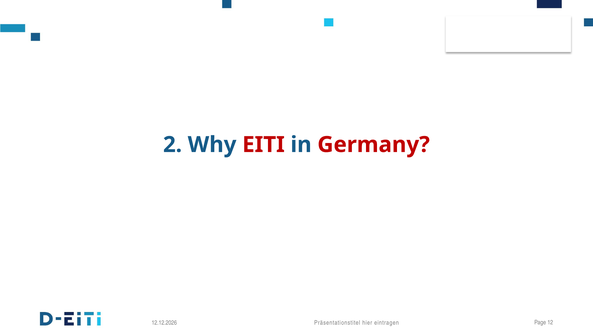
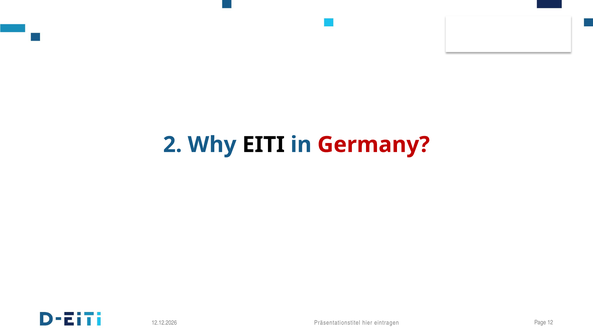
EITI colour: red -> black
